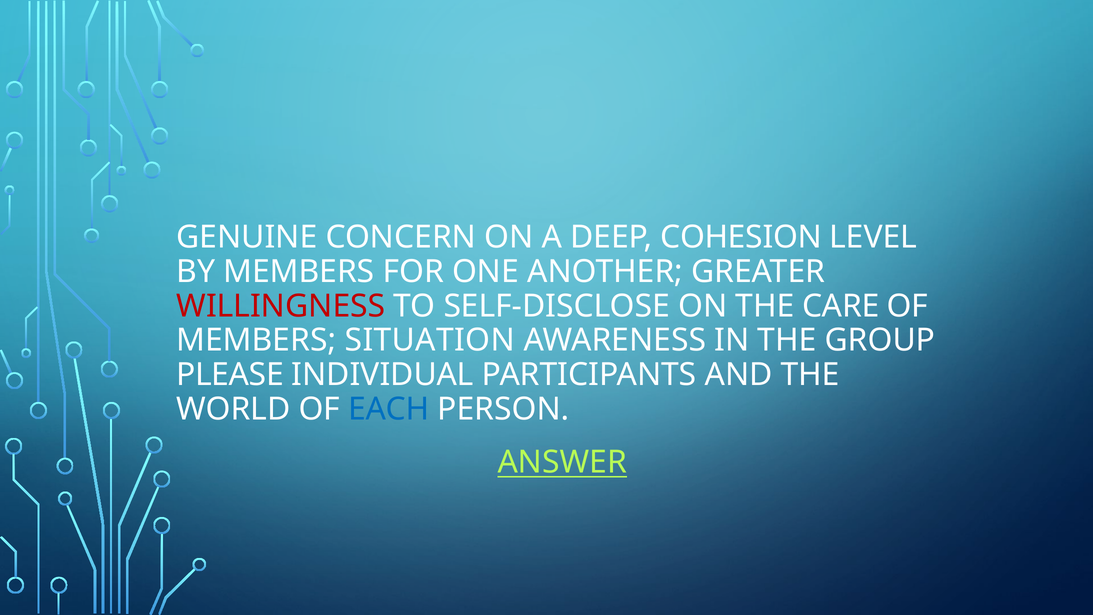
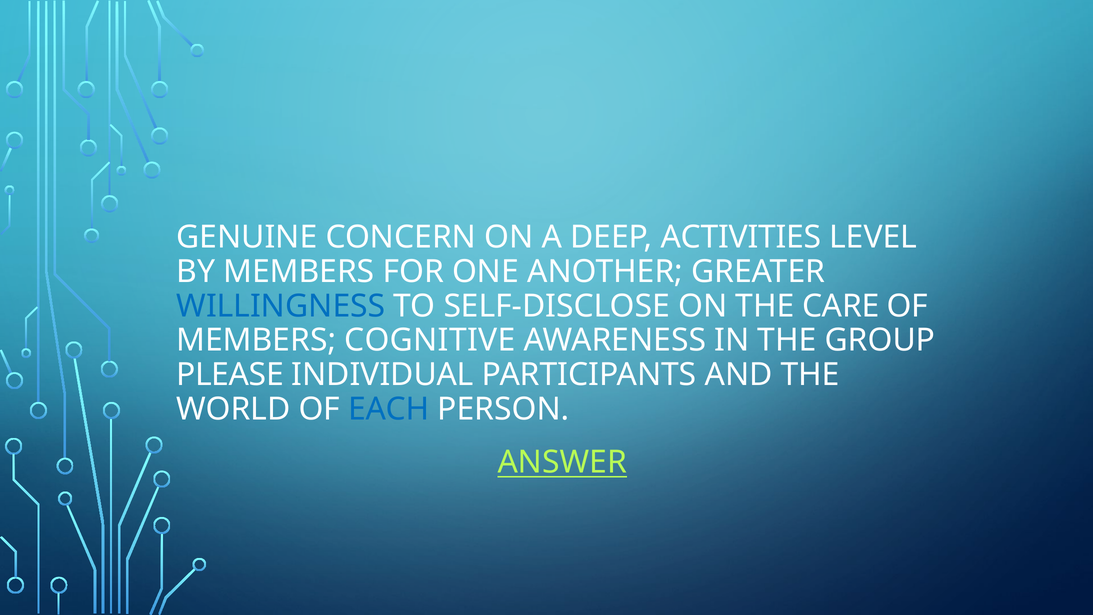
COHESION: COHESION -> ACTIVITIES
WILLINGNESS colour: red -> blue
SITUATION: SITUATION -> COGNITIVE
